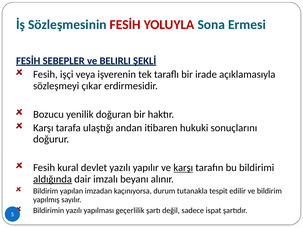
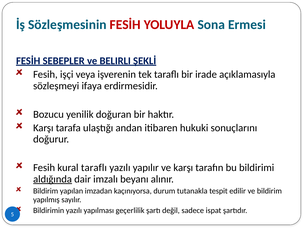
çıkar: çıkar -> ifaya
kural devlet: devlet -> taraflı
karşı at (183, 167) underline: present -> none
